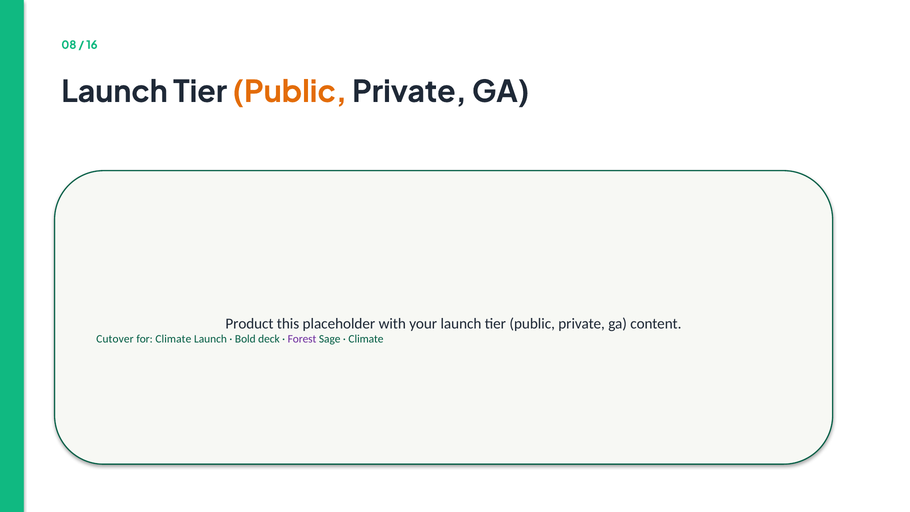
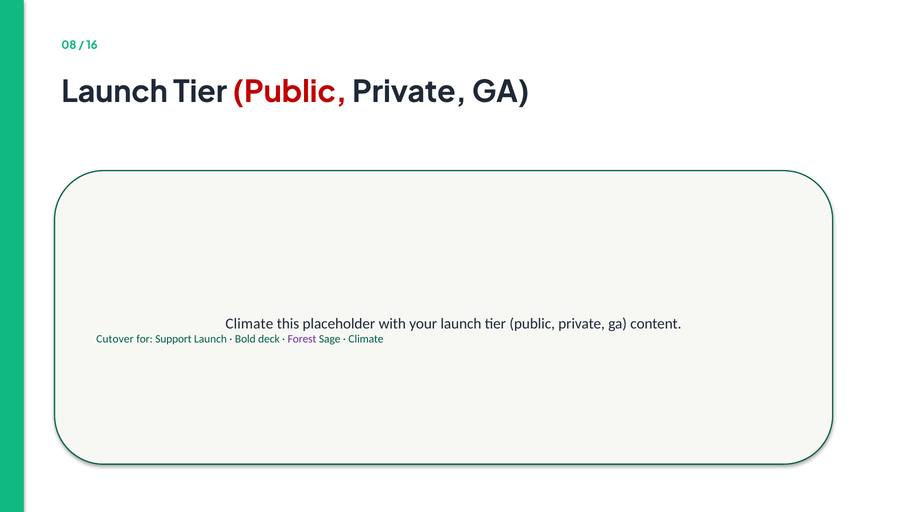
Public at (290, 92) colour: orange -> red
Product at (250, 324): Product -> Climate
for Climate: Climate -> Support
